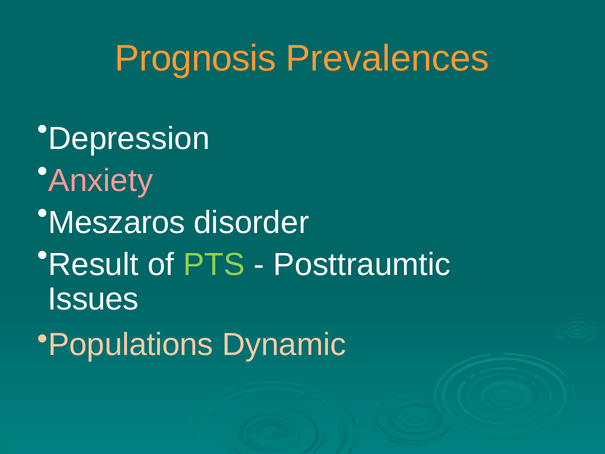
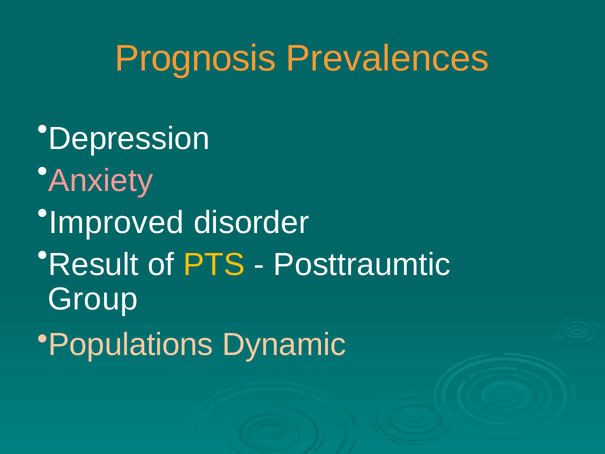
Meszaros: Meszaros -> Improved
PTS colour: light green -> yellow
Issues: Issues -> Group
